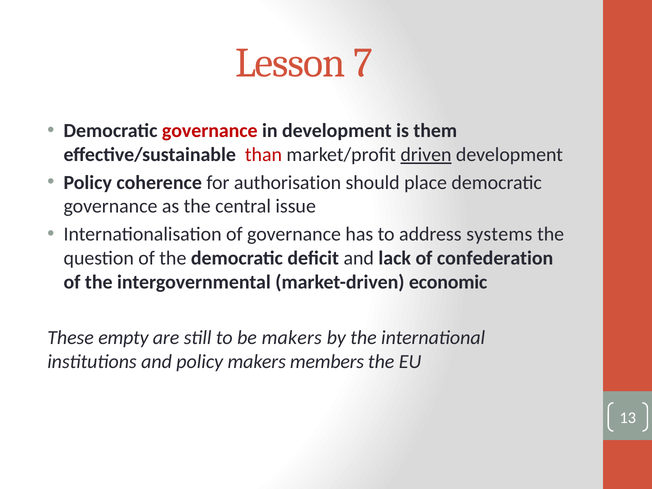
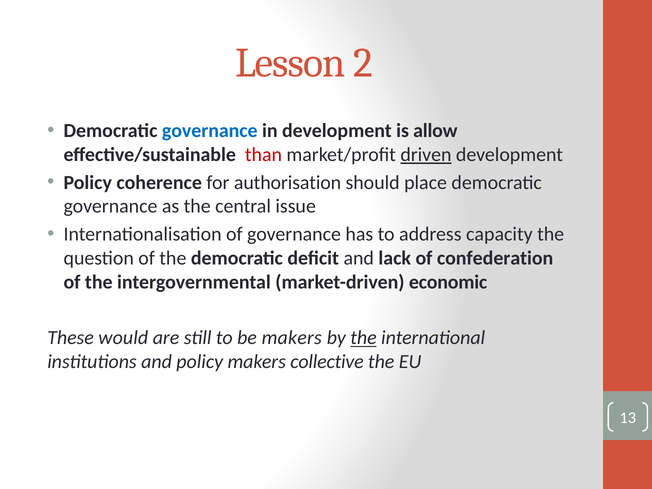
7: 7 -> 2
governance at (210, 131) colour: red -> blue
them: them -> allow
systems: systems -> capacity
empty: empty -> would
the at (363, 338) underline: none -> present
members: members -> collective
